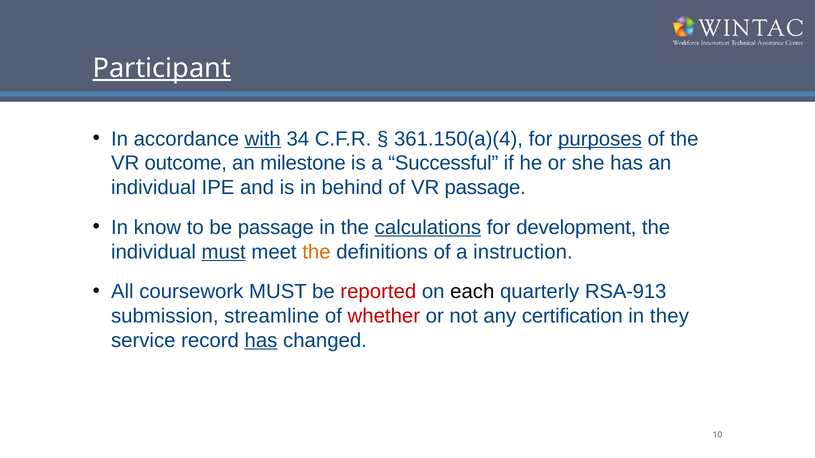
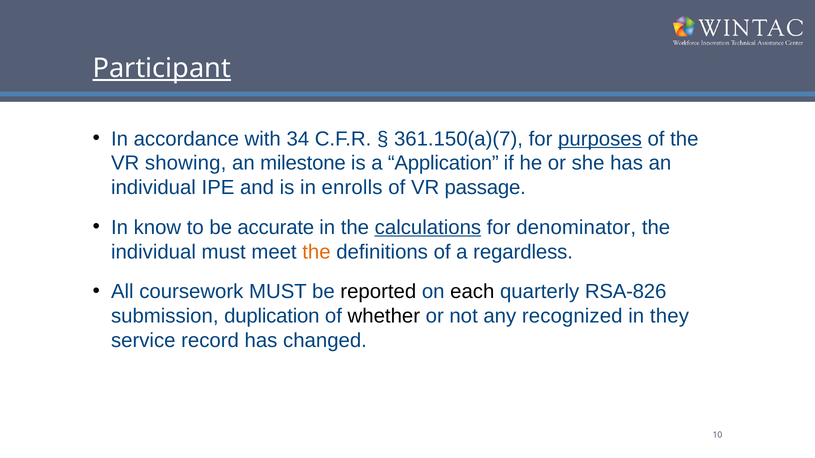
with underline: present -> none
361.150(a)(4: 361.150(a)(4 -> 361.150(a)(7
outcome: outcome -> showing
Successful: Successful -> Application
behind: behind -> enrolls
be passage: passage -> accurate
development: development -> denominator
must at (224, 252) underline: present -> none
instruction: instruction -> regardless
reported colour: red -> black
RSA-913: RSA-913 -> RSA-826
streamline: streamline -> duplication
whether colour: red -> black
certification: certification -> recognized
has at (261, 341) underline: present -> none
